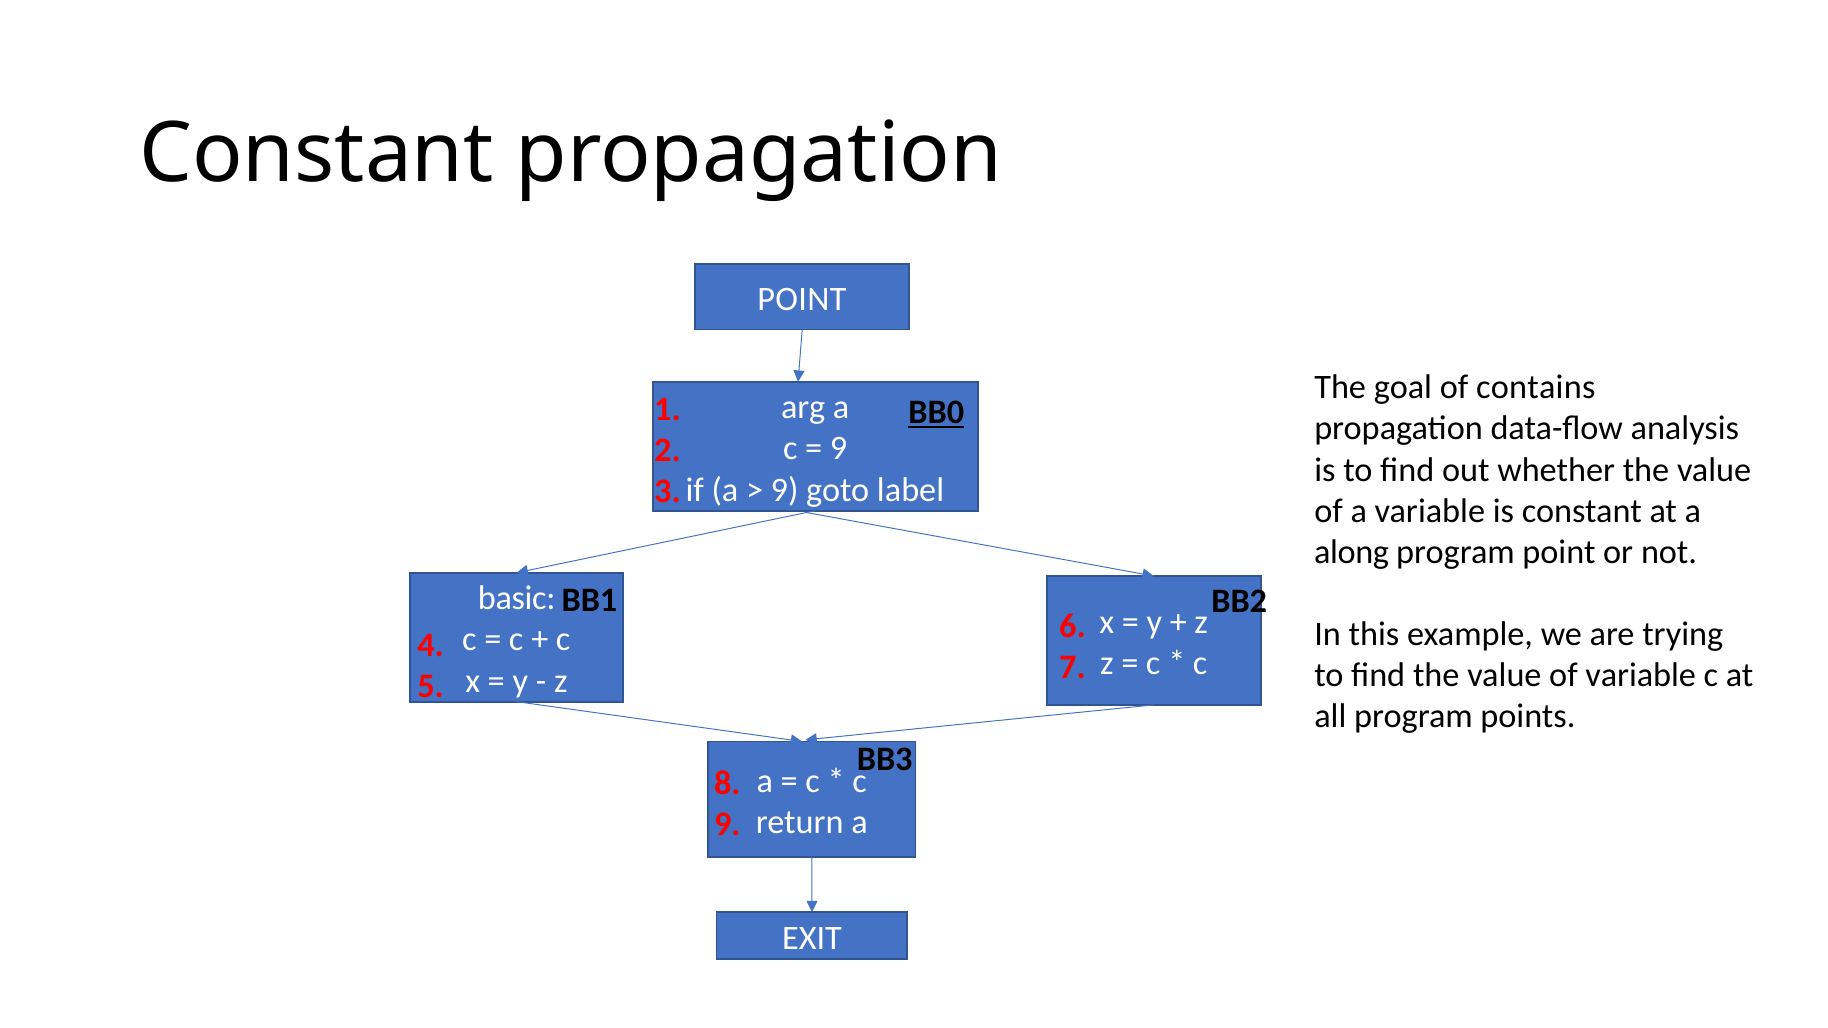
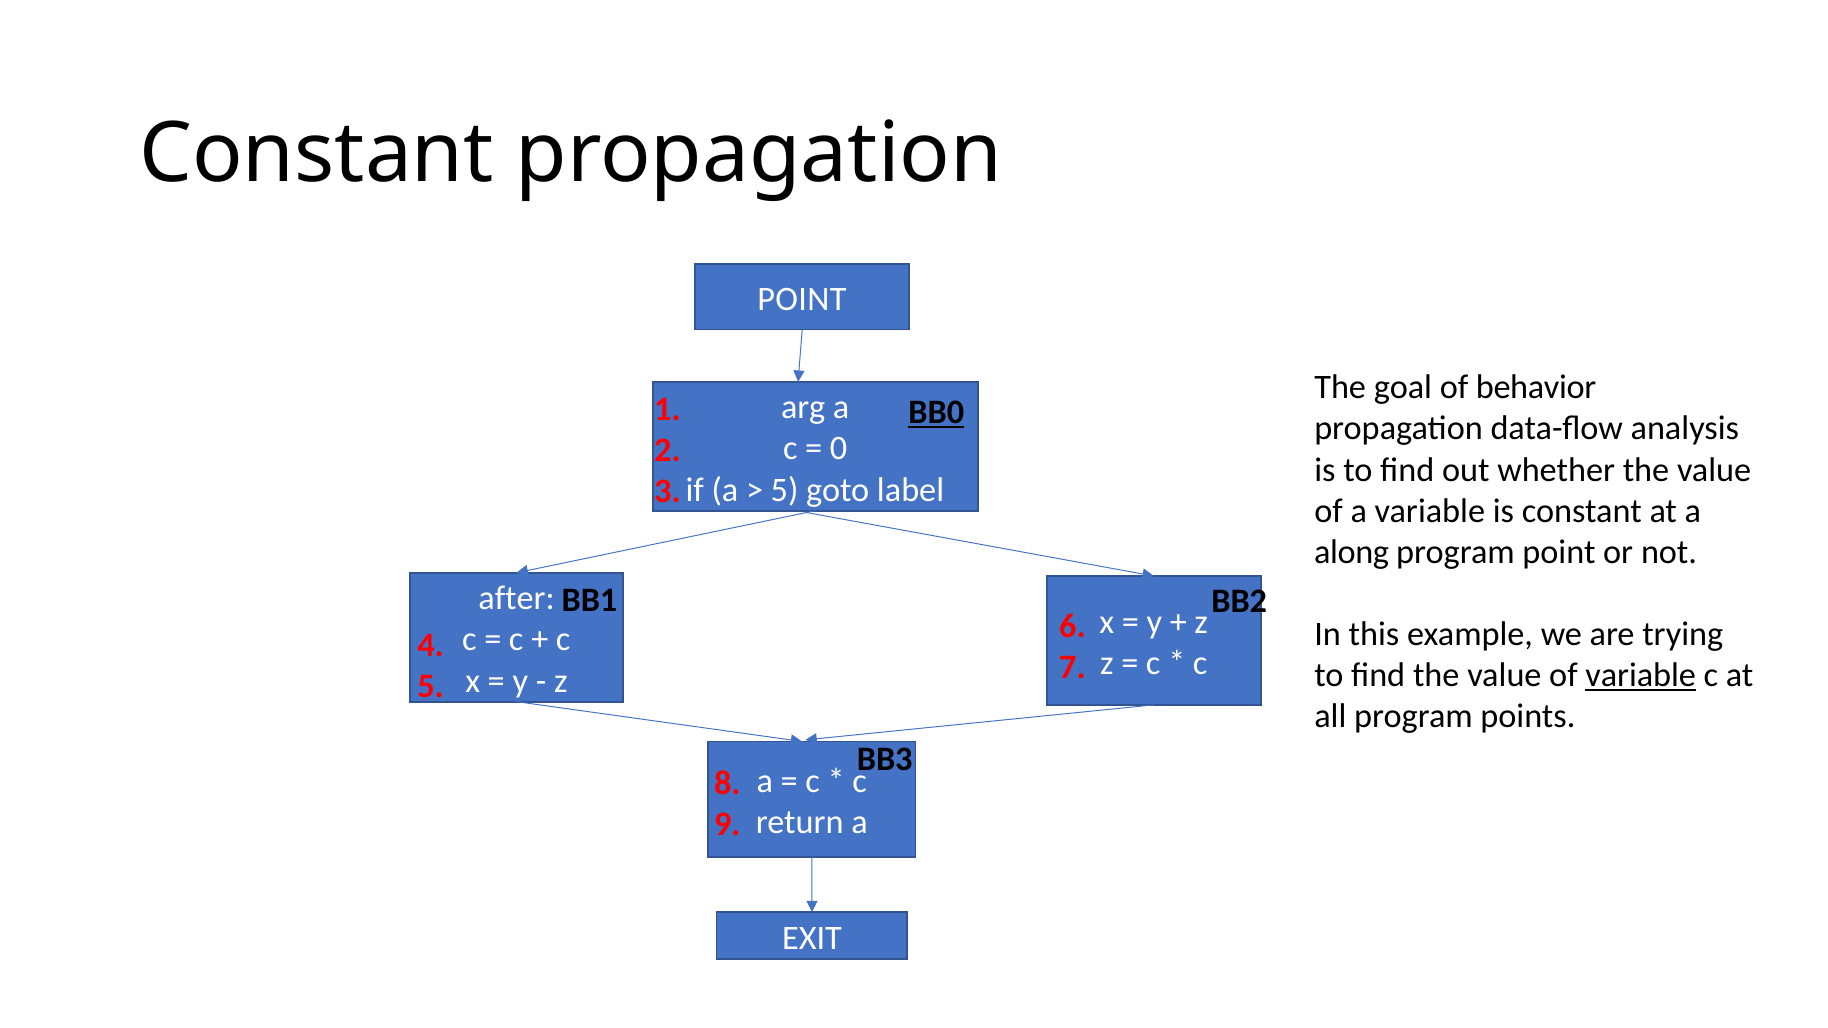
contains: contains -> behavior
9 at (839, 449): 9 -> 0
9 at (785, 490): 9 -> 5
basic: basic -> after
variable at (1641, 676) underline: none -> present
